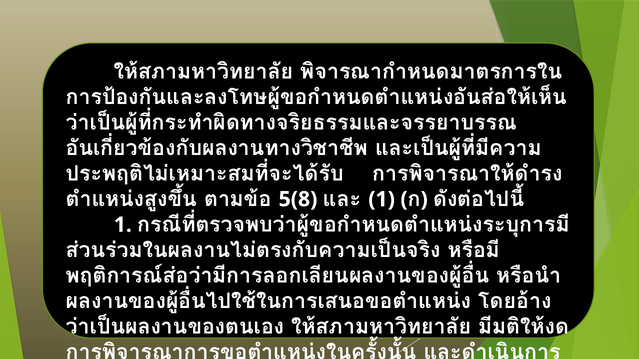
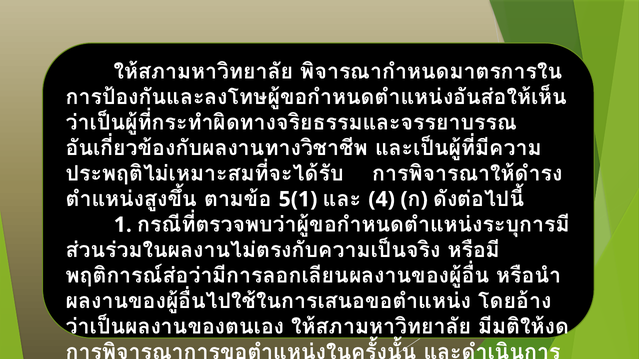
5(8: 5(8 -> 5(1
1 at (382, 199): 1 -> 4
